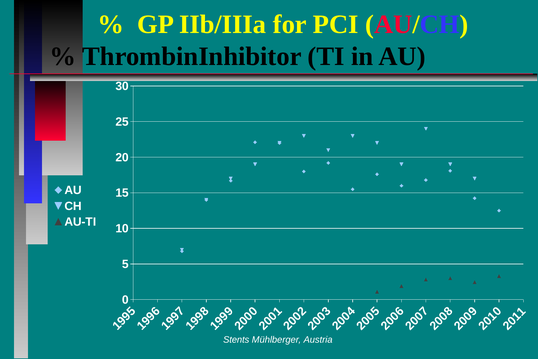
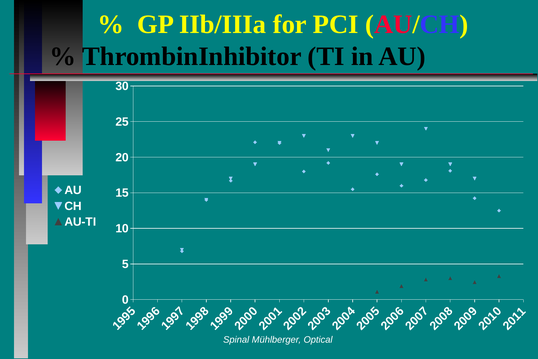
Stents: Stents -> Spinal
Austria: Austria -> Optical
